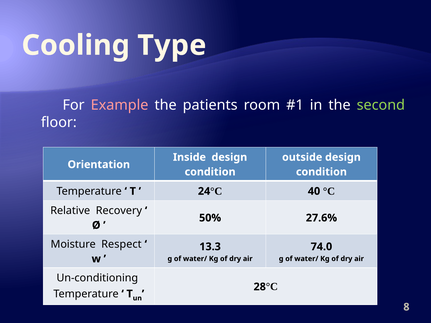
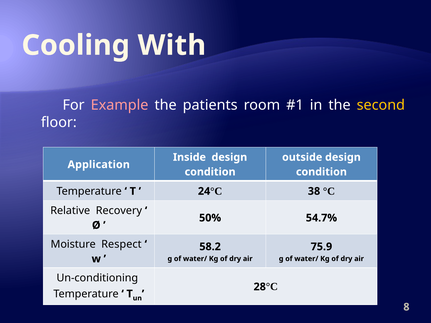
Type: Type -> With
second colour: light green -> yellow
Orientation: Orientation -> Application
40: 40 -> 38
27.6%: 27.6% -> 54.7%
13.3: 13.3 -> 58.2
74.0: 74.0 -> 75.9
